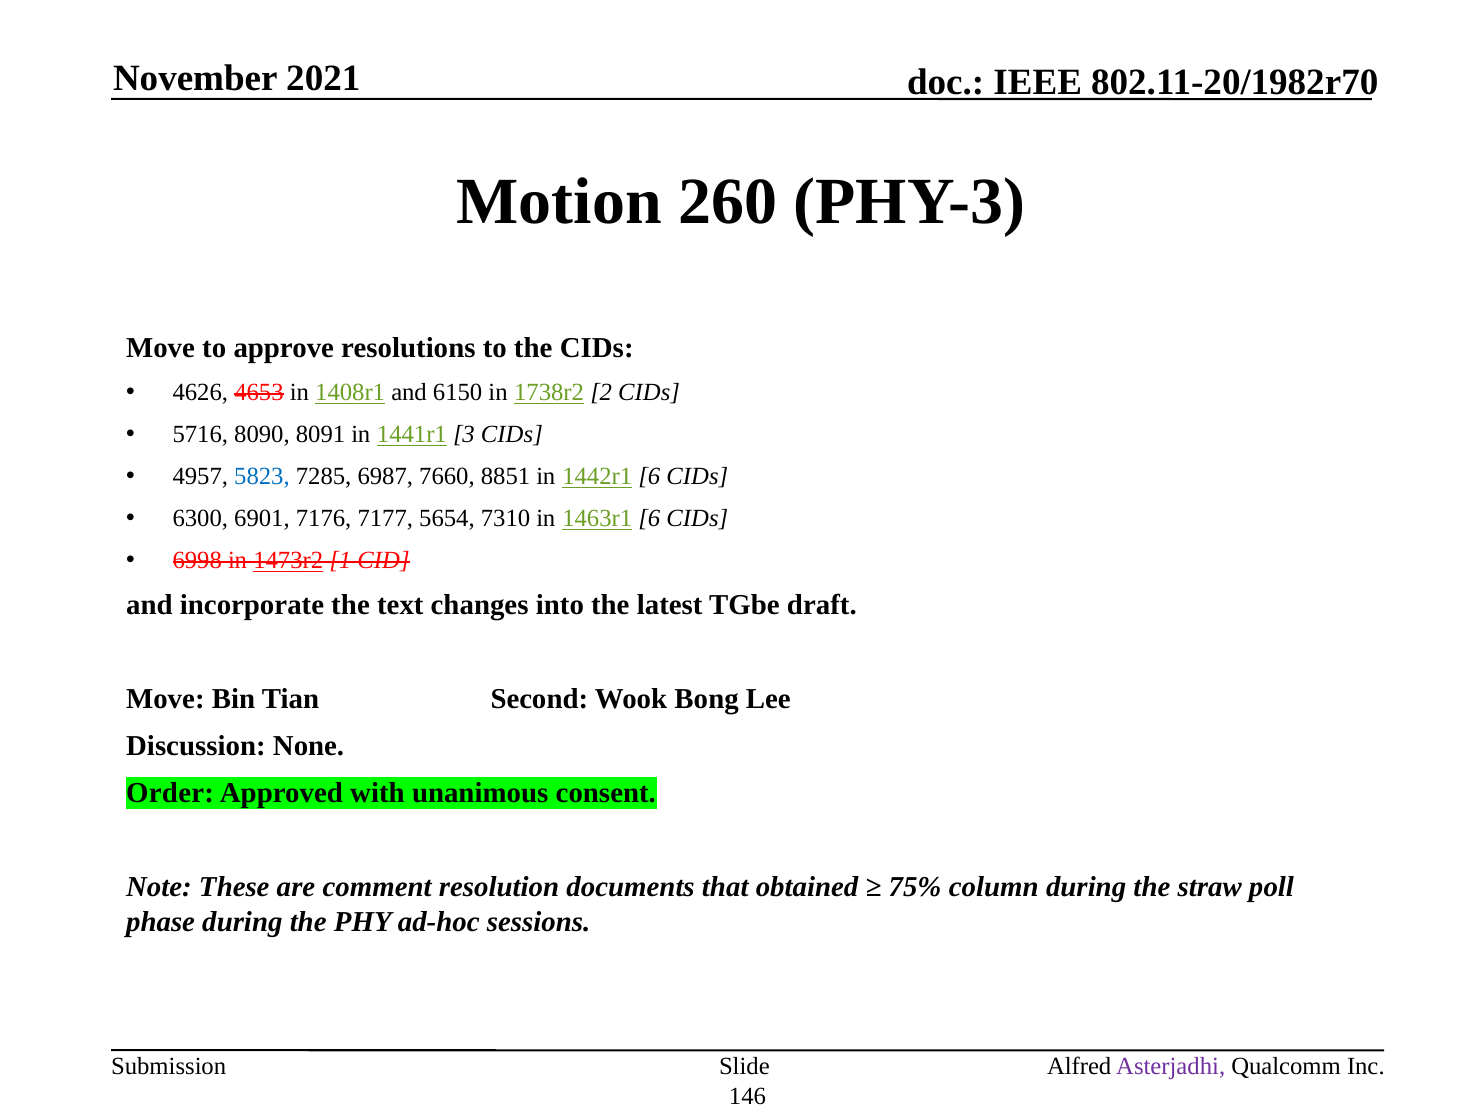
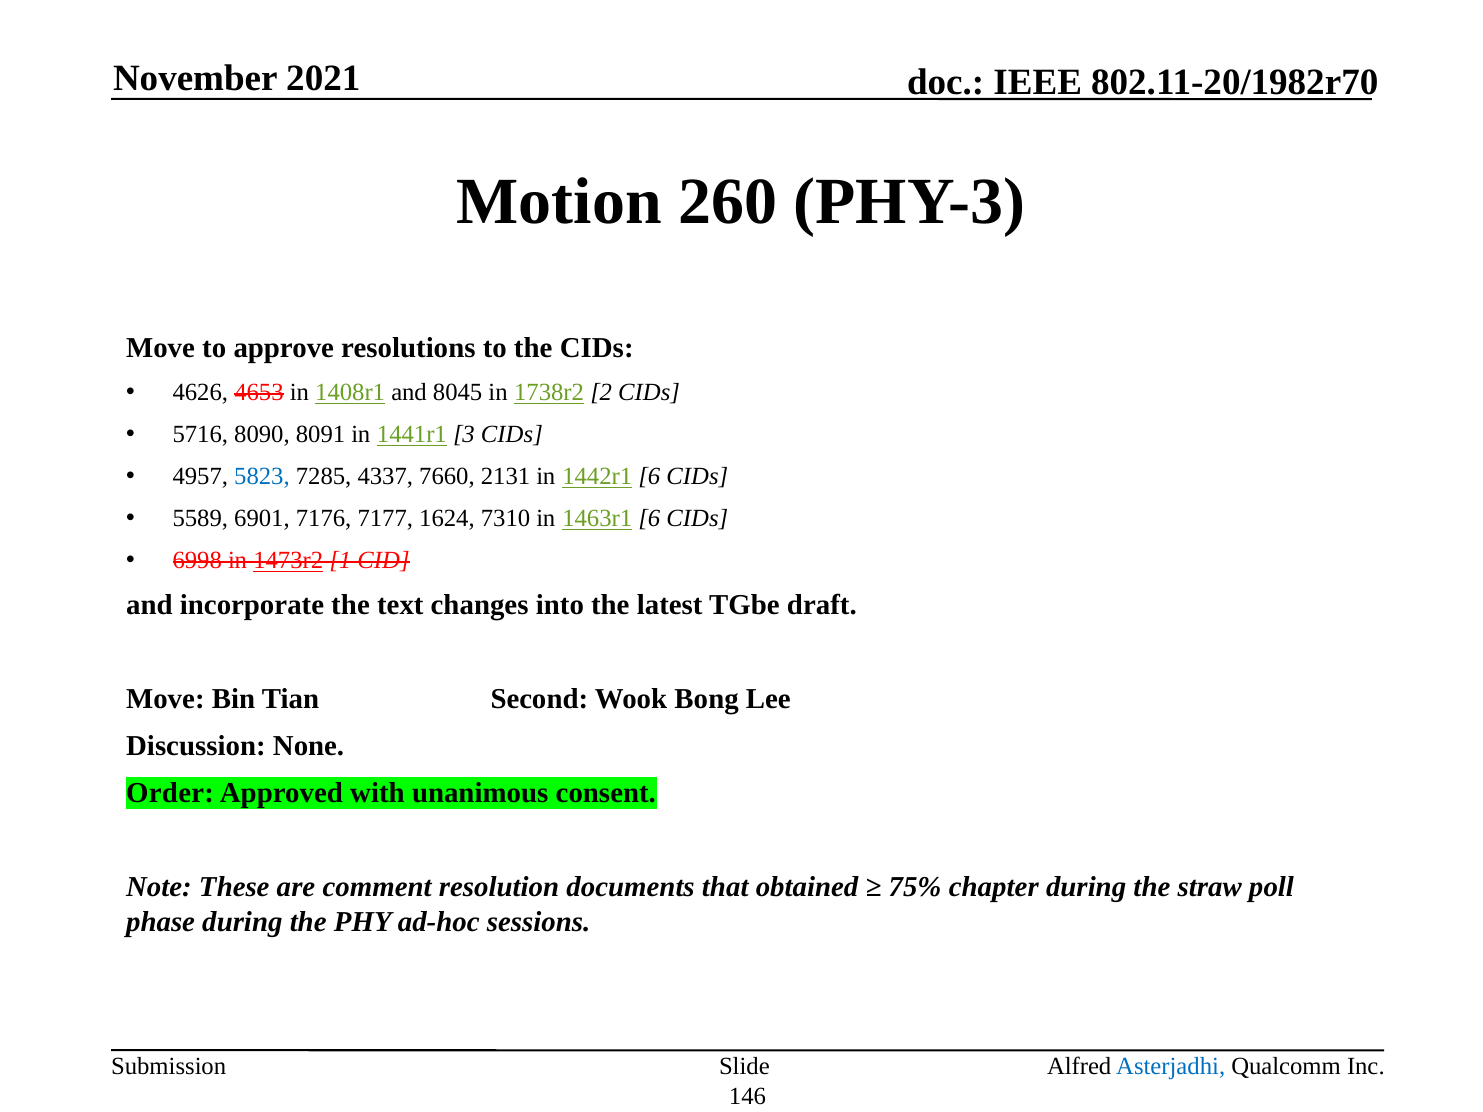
6150: 6150 -> 8045
6987: 6987 -> 4337
8851: 8851 -> 2131
6300: 6300 -> 5589
5654: 5654 -> 1624
column: column -> chapter
Asterjadhi colour: purple -> blue
